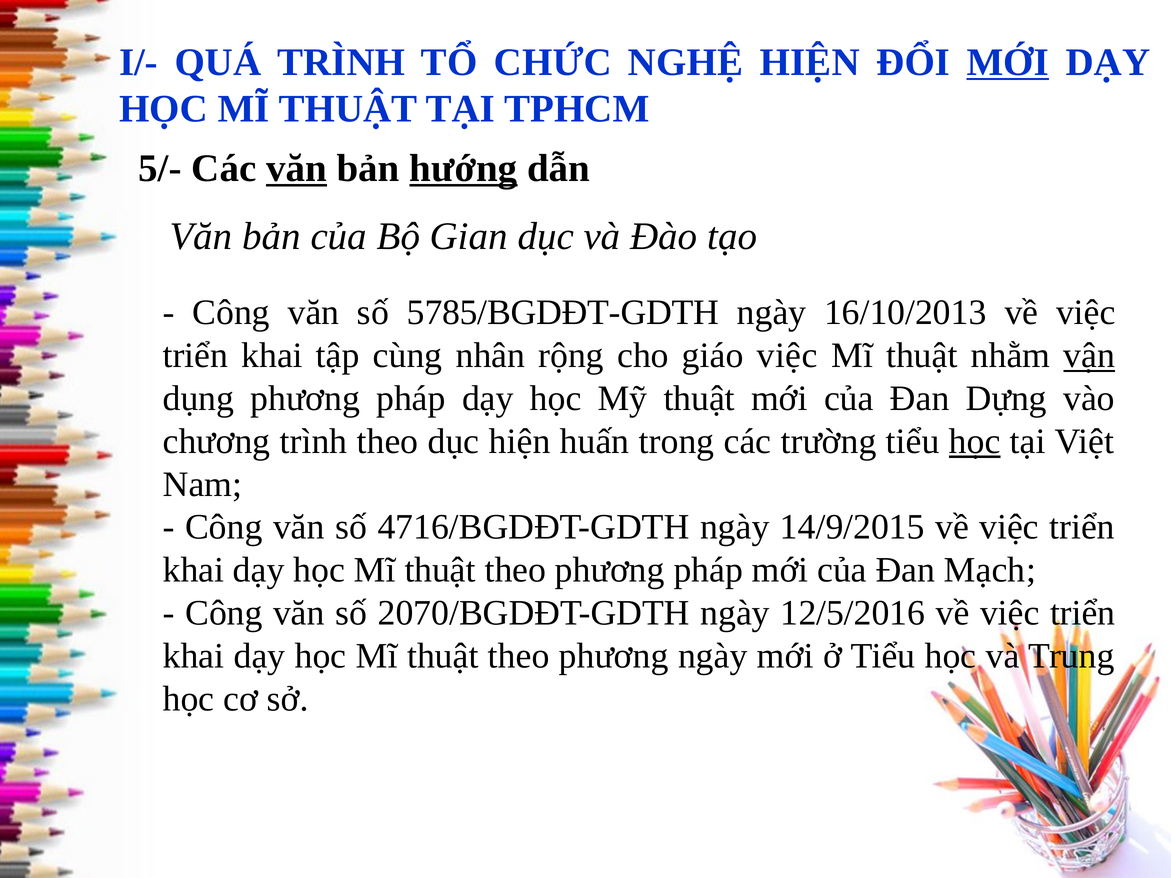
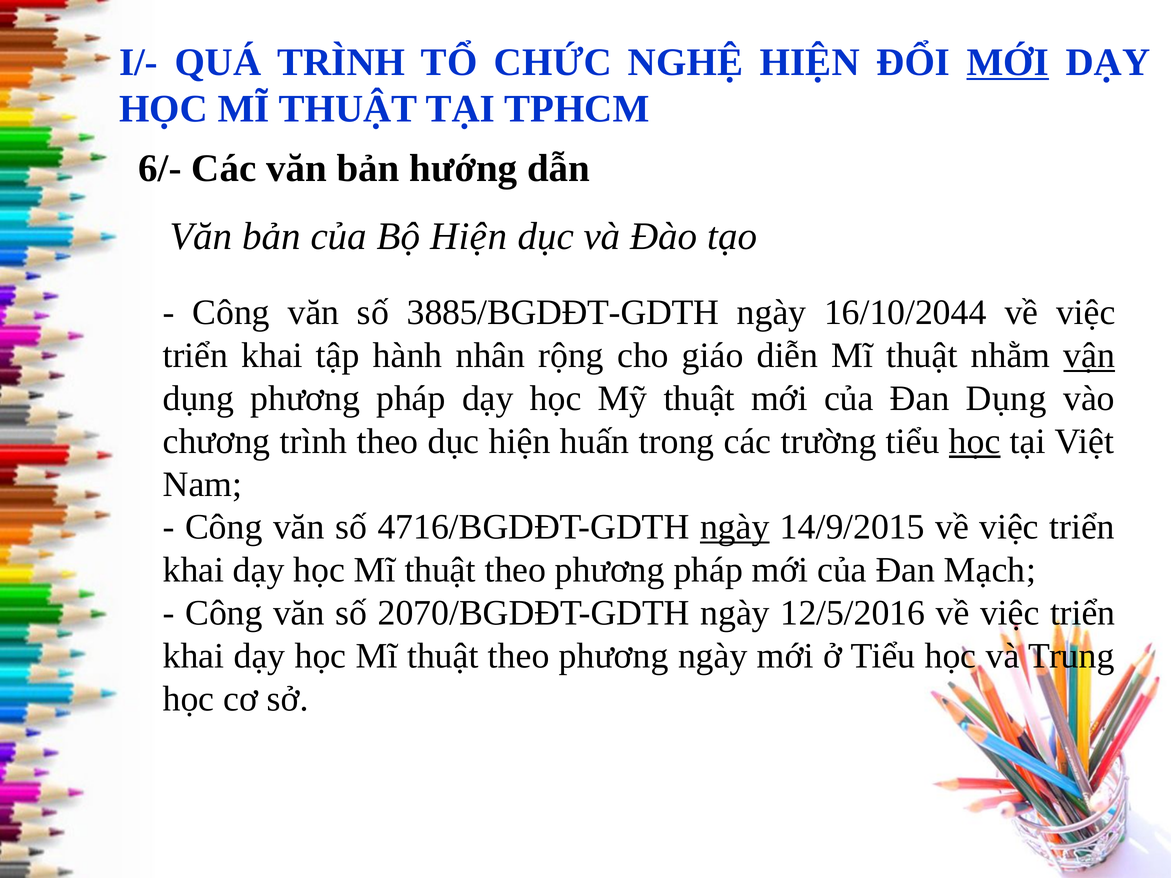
5/-: 5/- -> 6/-
văn at (297, 168) underline: present -> none
hướng underline: present -> none
Bộ Gian: Gian -> Hiện
5785/BGDĐT-GDTH: 5785/BGDĐT-GDTH -> 3885/BGDĐT-GDTH
16/10/2013: 16/10/2013 -> 16/10/2044
cùng: cùng -> hành
giáo việc: việc -> diễn
Đan Dựng: Dựng -> Dụng
ngày at (735, 527) underline: none -> present
